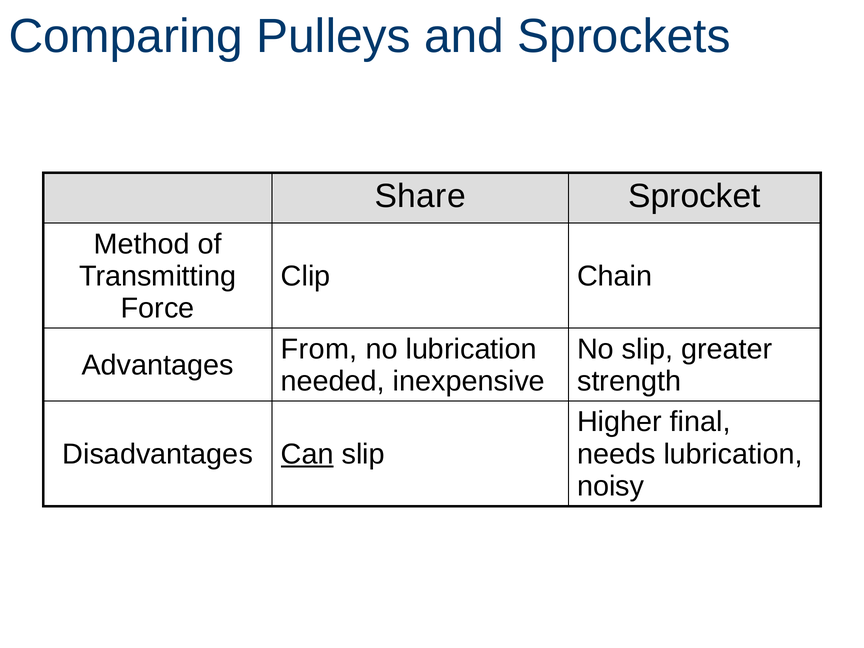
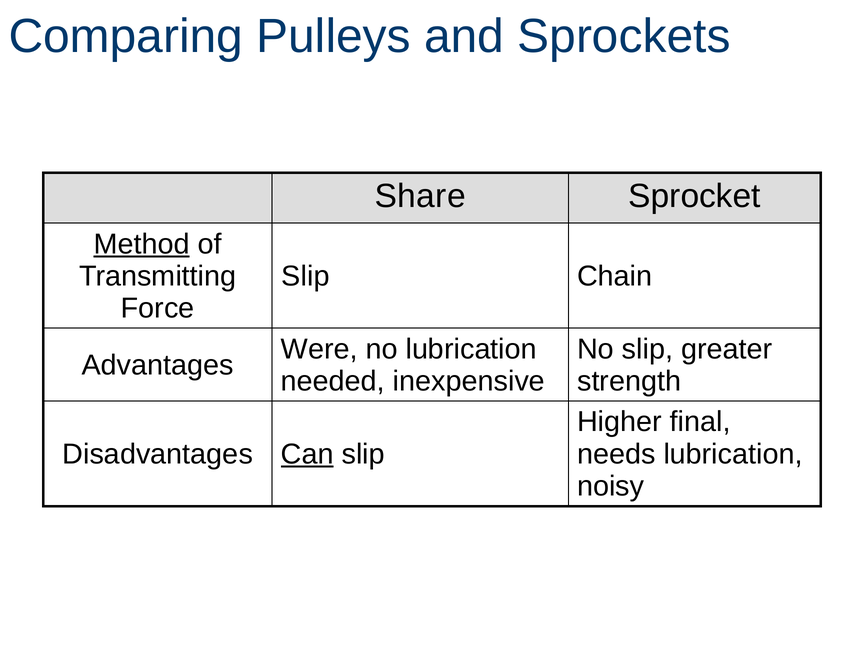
Method underline: none -> present
Clip at (306, 276): Clip -> Slip
From: From -> Were
